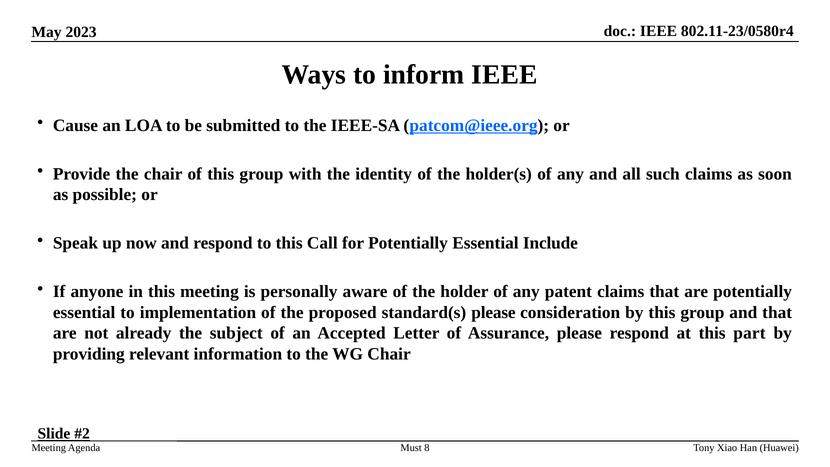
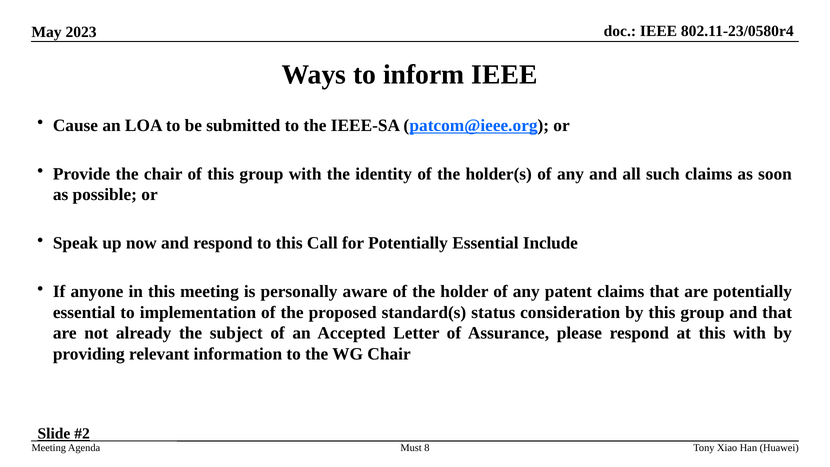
standard(s please: please -> status
this part: part -> with
